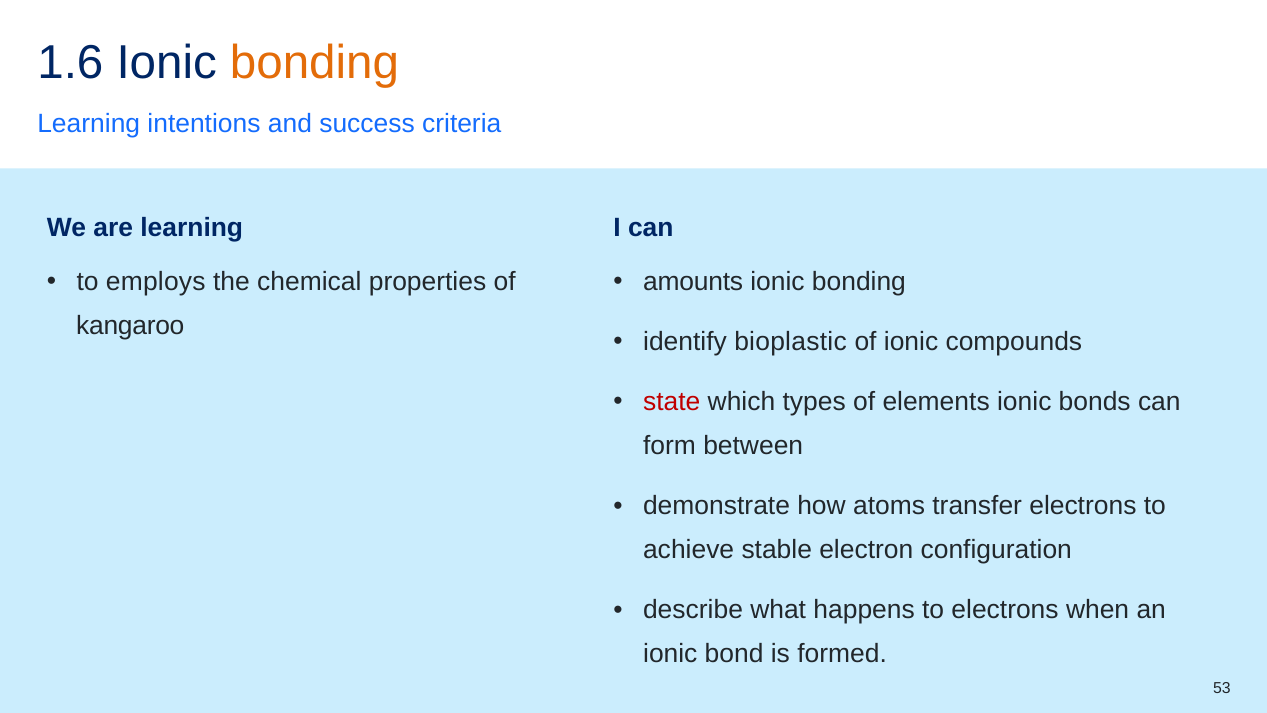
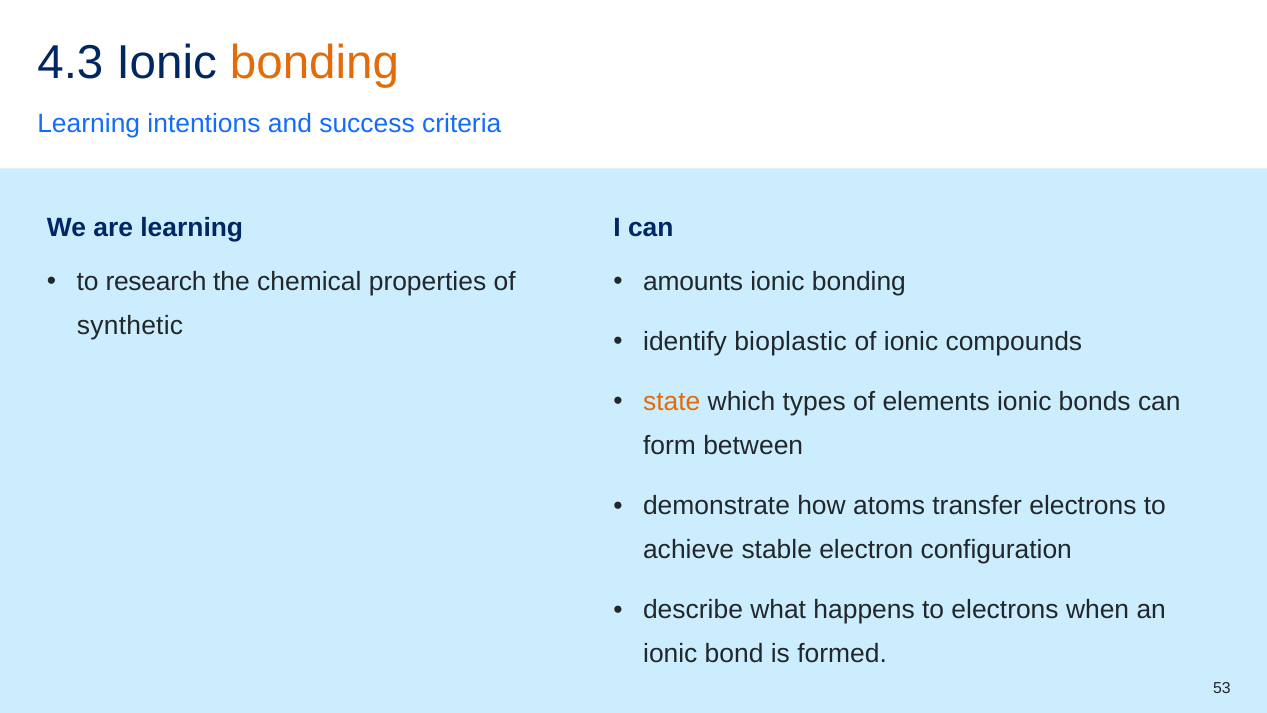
1.6: 1.6 -> 4.3
employs: employs -> research
kangaroo: kangaroo -> synthetic
state colour: red -> orange
